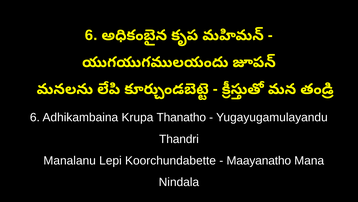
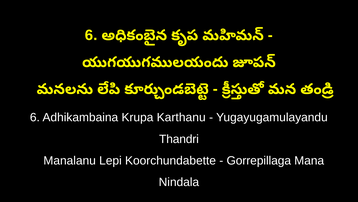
Thanatho: Thanatho -> Karthanu
Maayanatho: Maayanatho -> Gorrepillaga
